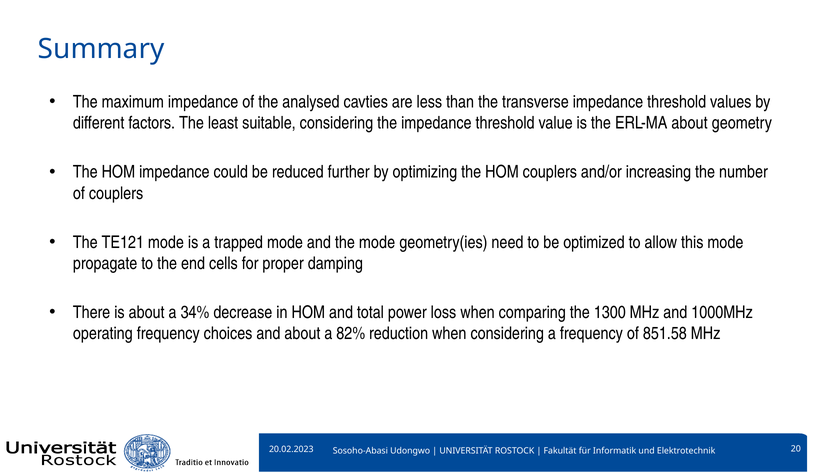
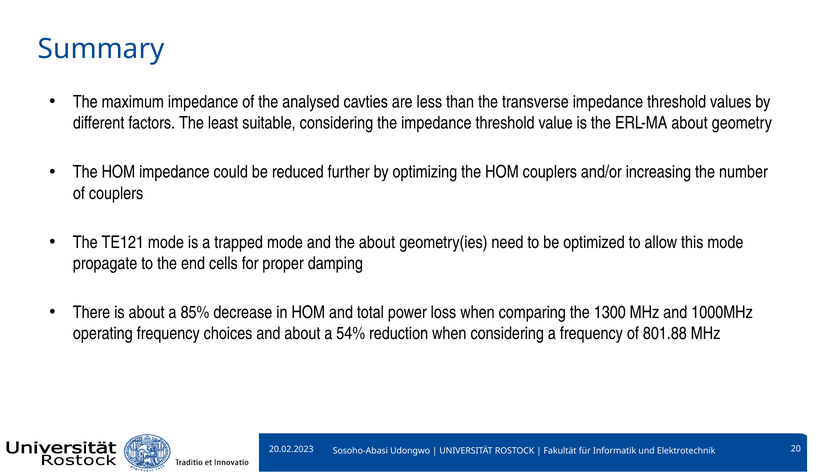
the mode: mode -> about
34%: 34% -> 85%
82%: 82% -> 54%
851.58: 851.58 -> 801.88
